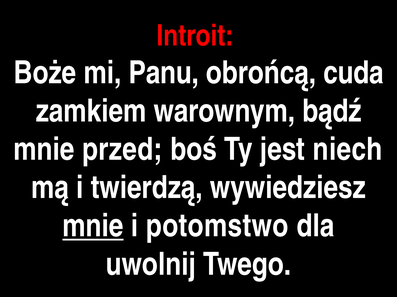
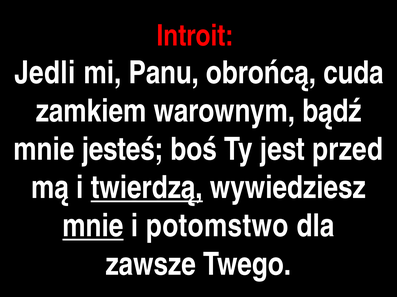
Boże: Boże -> Jedli
przed: przed -> jesteś
niech: niech -> przed
twierdzą underline: none -> present
uwolnij: uwolnij -> zawsze
